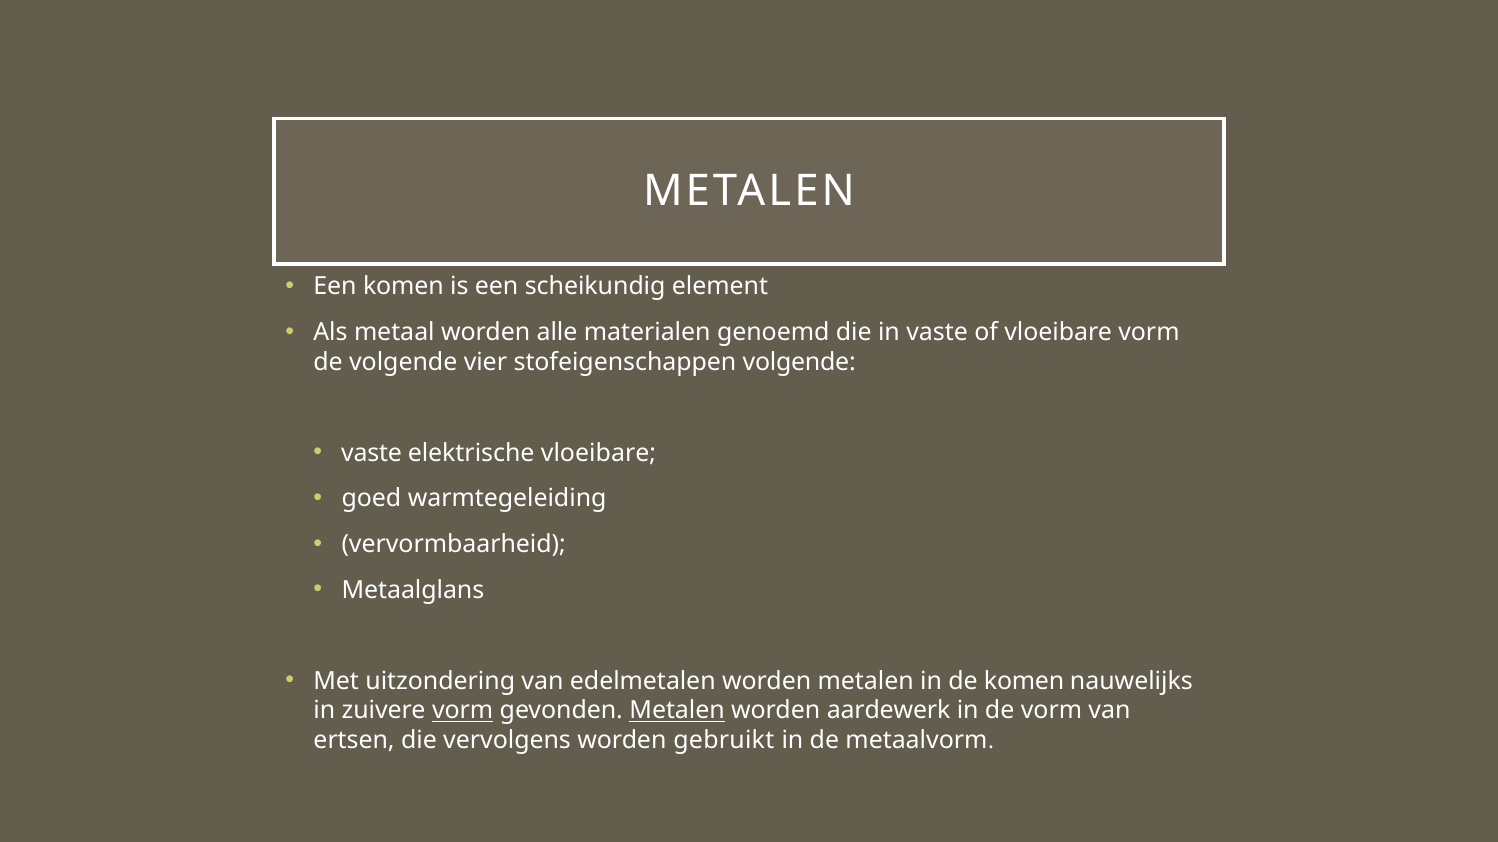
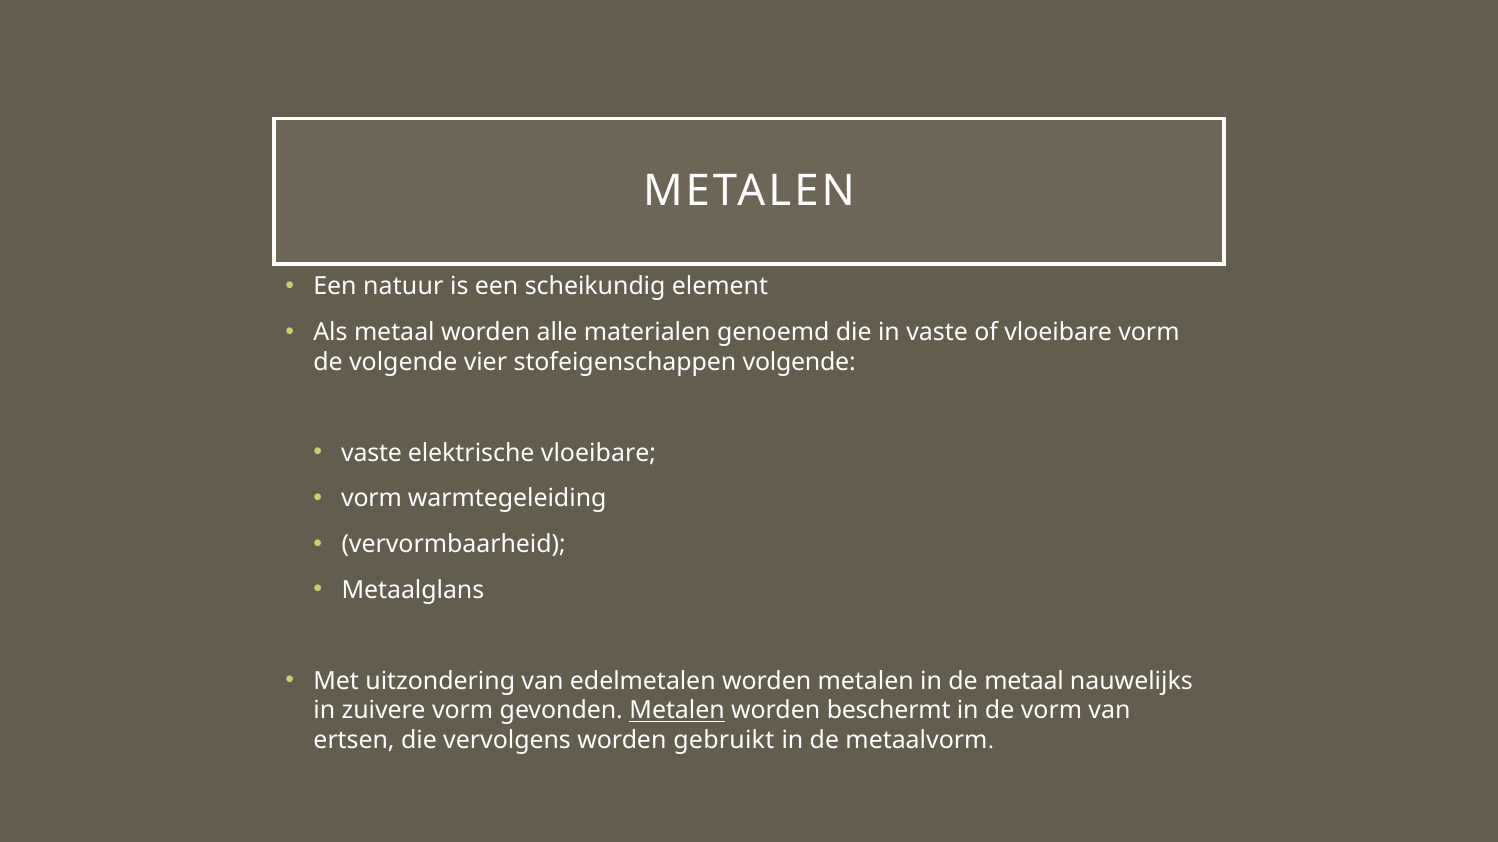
Een komen: komen -> natuur
goed at (371, 499): goed -> vorm
de komen: komen -> metaal
vorm at (463, 711) underline: present -> none
aardewerk: aardewerk -> beschermt
